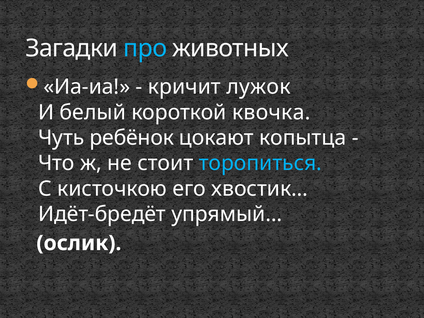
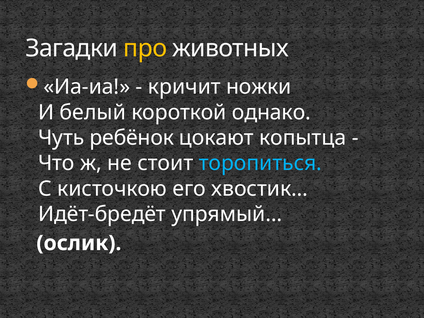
про colour: light blue -> yellow
лужок: лужок -> ножки
квочка: квочка -> однако
